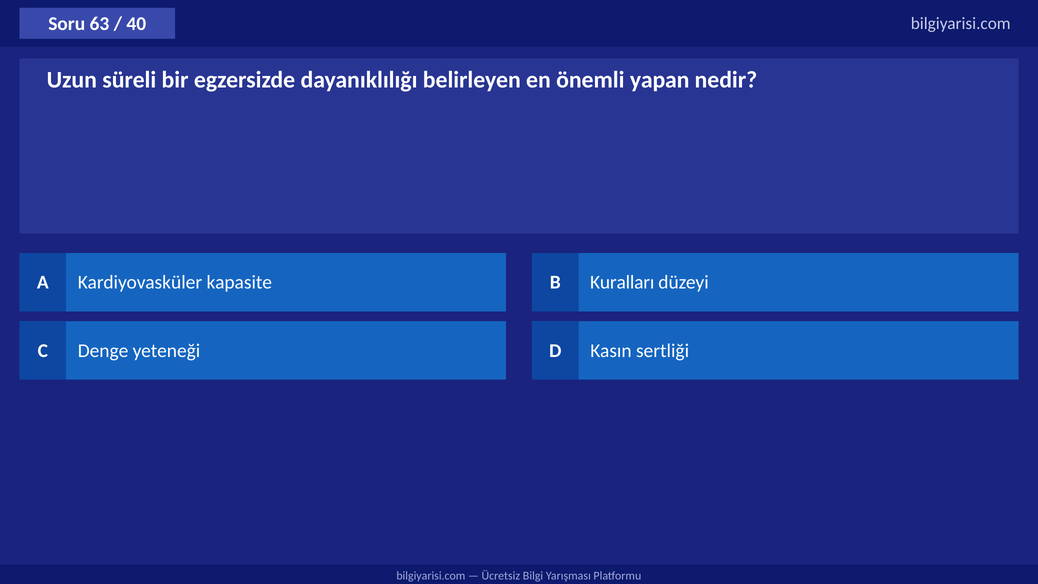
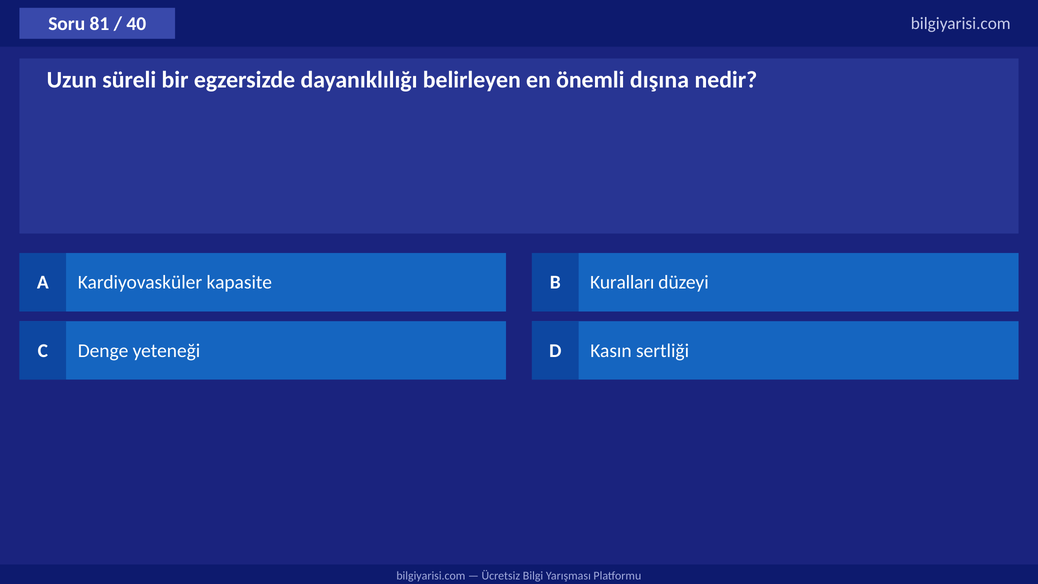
63: 63 -> 81
yapan: yapan -> dışına
